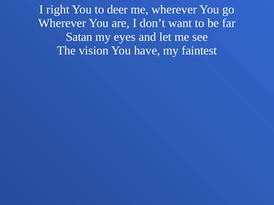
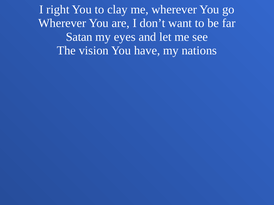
deer: deer -> clay
faintest: faintest -> nations
